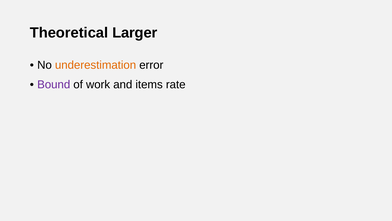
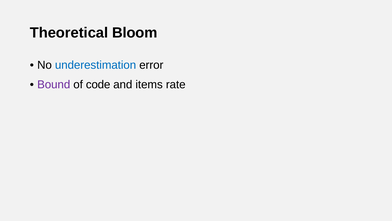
Larger: Larger -> Bloom
underestimation colour: orange -> blue
work: work -> code
